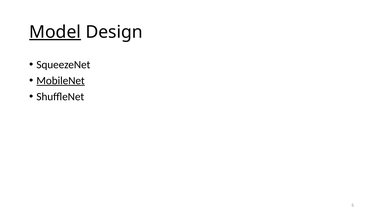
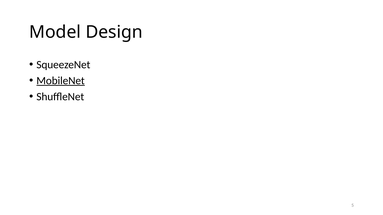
Model underline: present -> none
